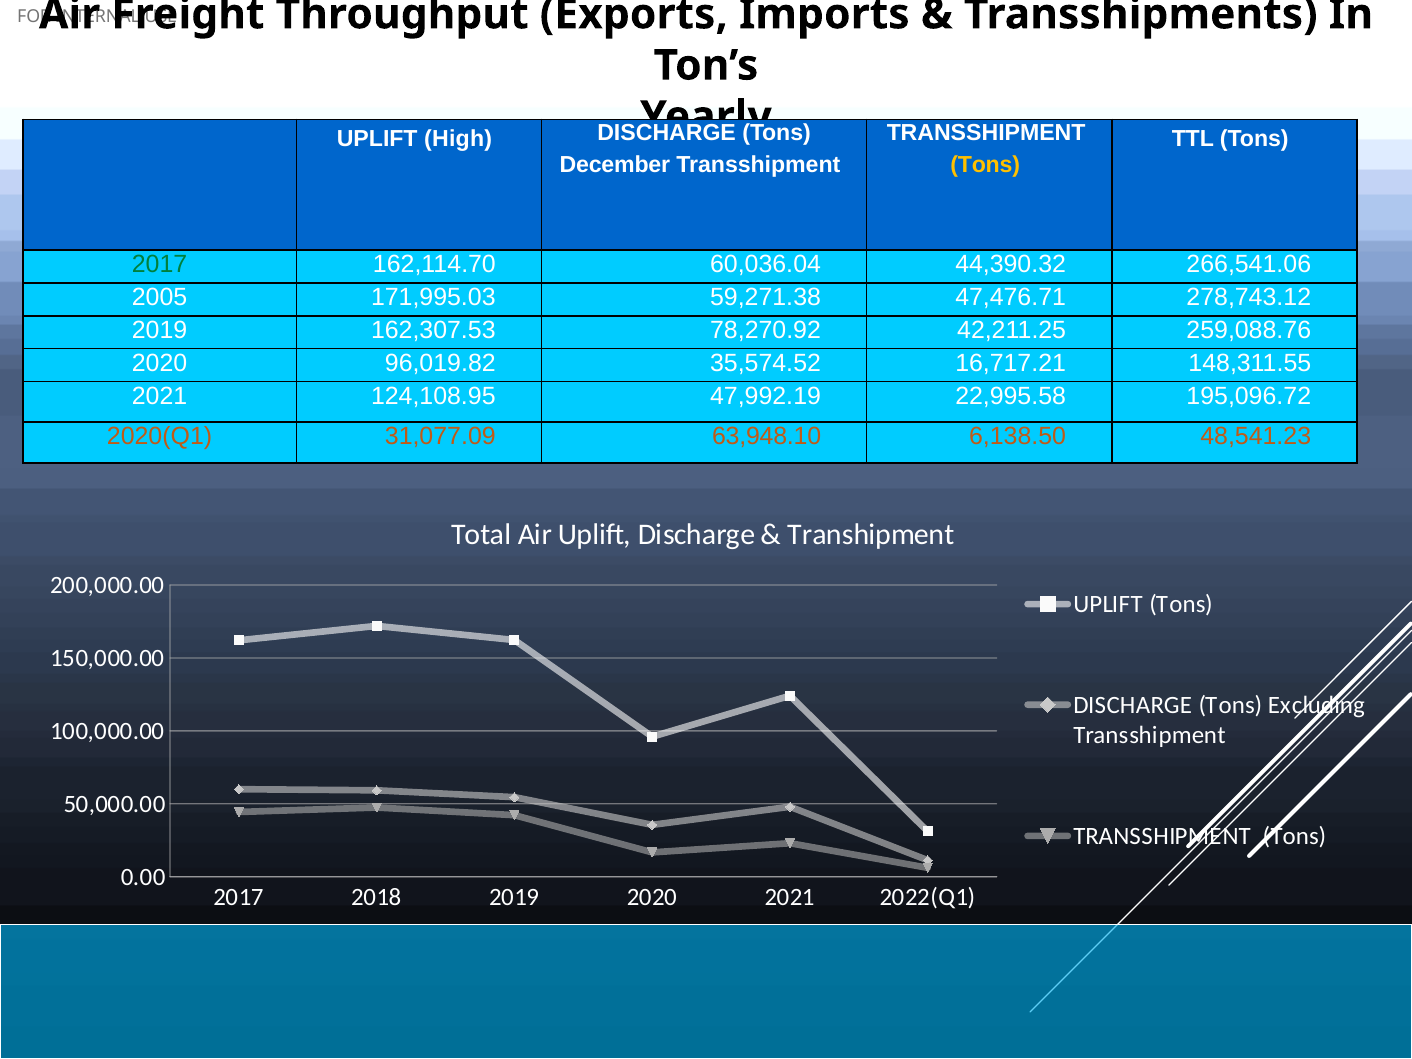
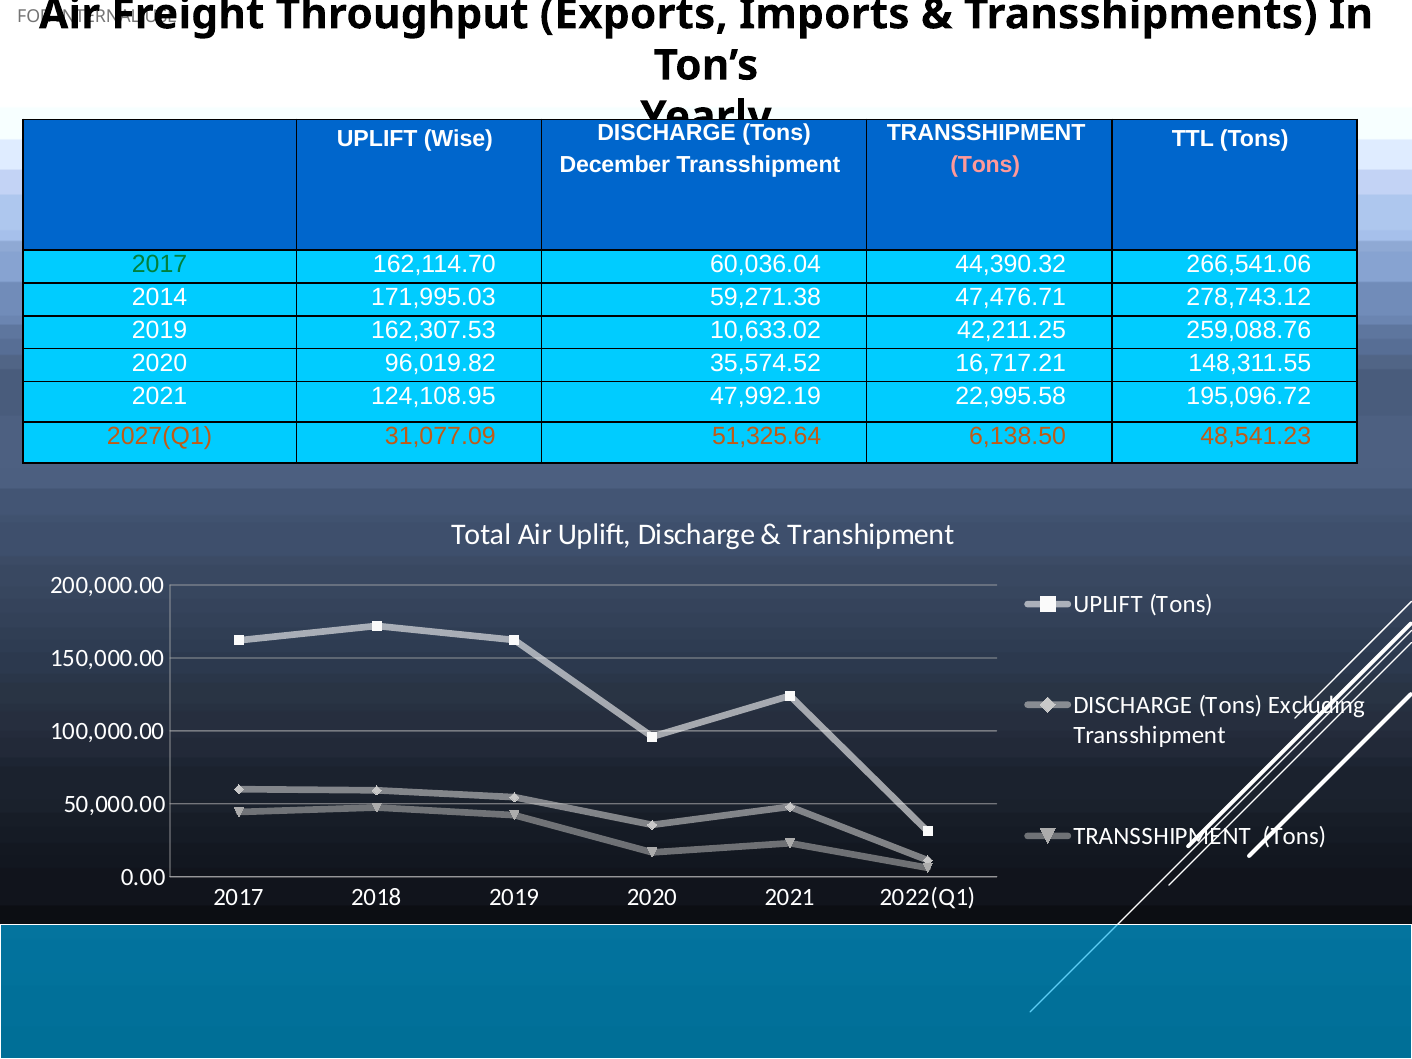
High: High -> Wise
Tons at (985, 165) colour: yellow -> pink
2005: 2005 -> 2014
78,270.92: 78,270.92 -> 10,633.02
2020(Q1: 2020(Q1 -> 2027(Q1
63,948.10: 63,948.10 -> 51,325.64
